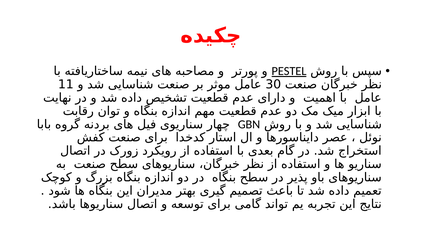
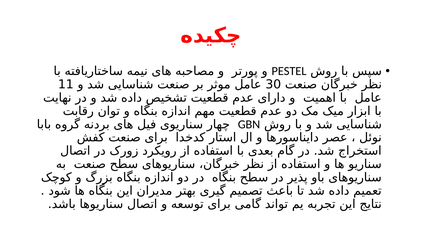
PESTEL underline: present -> none
